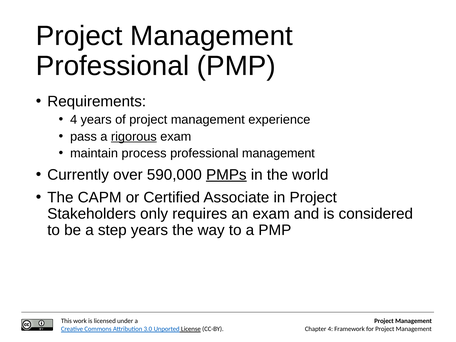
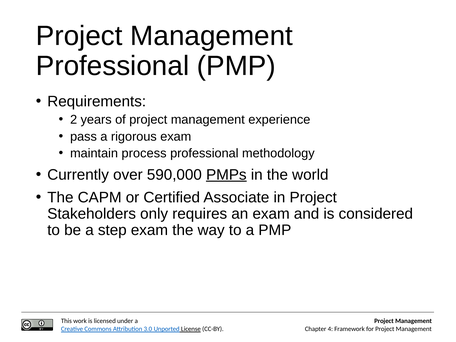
4 at (74, 120): 4 -> 2
rigorous underline: present -> none
professional management: management -> methodology
step years: years -> exam
